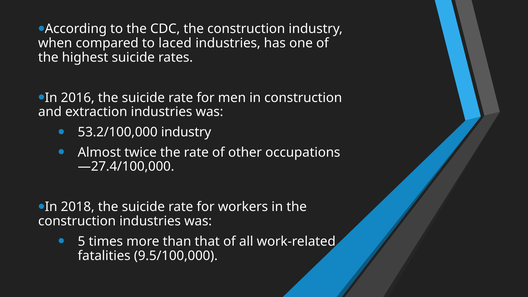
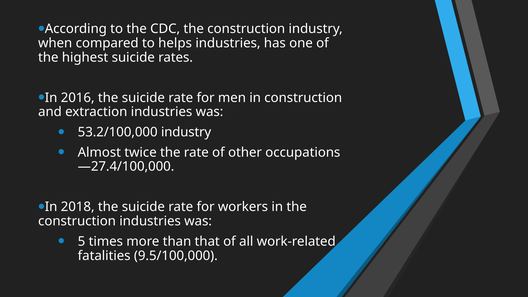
laced: laced -> helps
